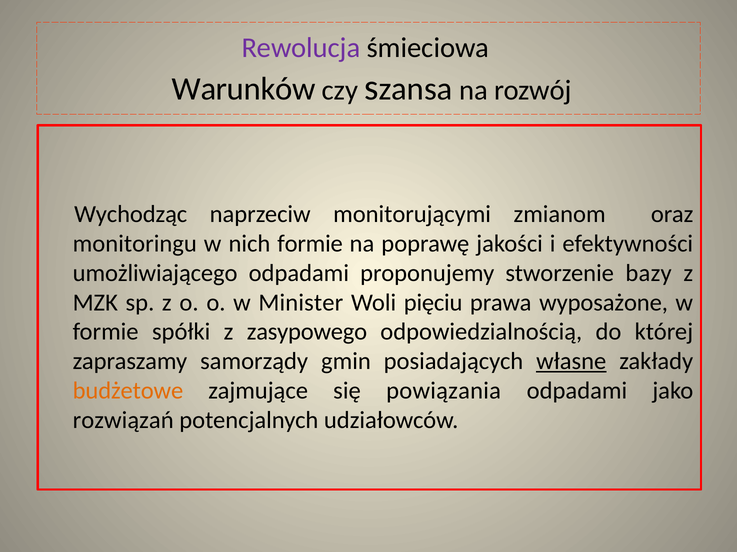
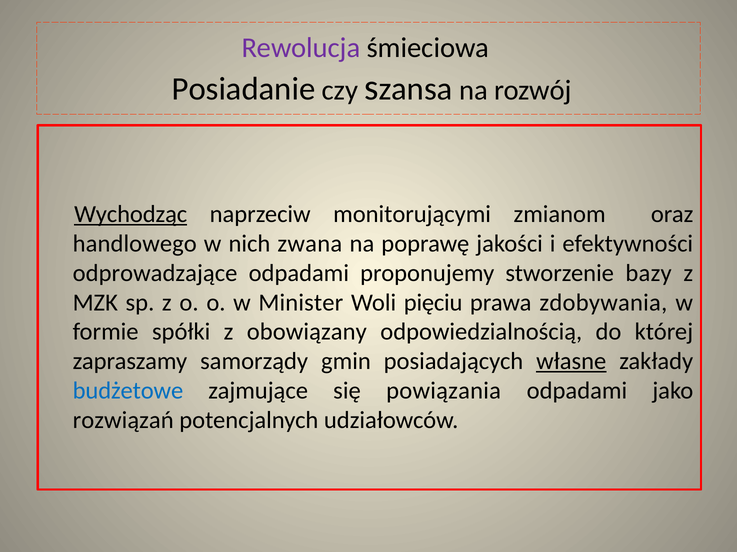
Warunków: Warunków -> Posiadanie
Wychodząc underline: none -> present
monitoringu: monitoringu -> handlowego
nich formie: formie -> zwana
umożliwiającego: umożliwiającego -> odprowadzające
wyposażone: wyposażone -> zdobywania
zasypowego: zasypowego -> obowiązany
budżetowe colour: orange -> blue
